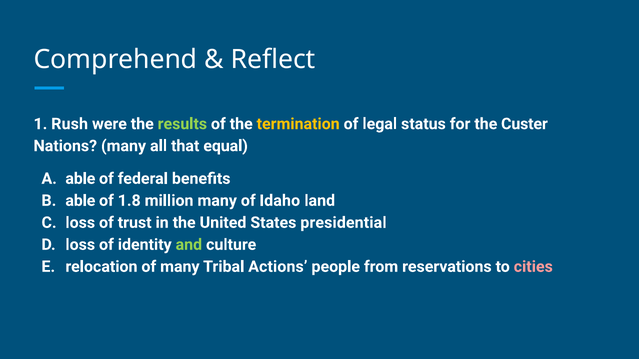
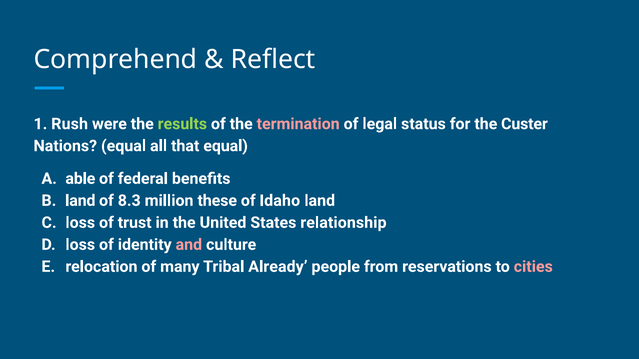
termination colour: yellow -> pink
Nations many: many -> equal
able at (80, 201): able -> land
1.8: 1.8 -> 8.3
million many: many -> these
presidential: presidential -> relationship
and colour: light green -> pink
Actions: Actions -> Already
